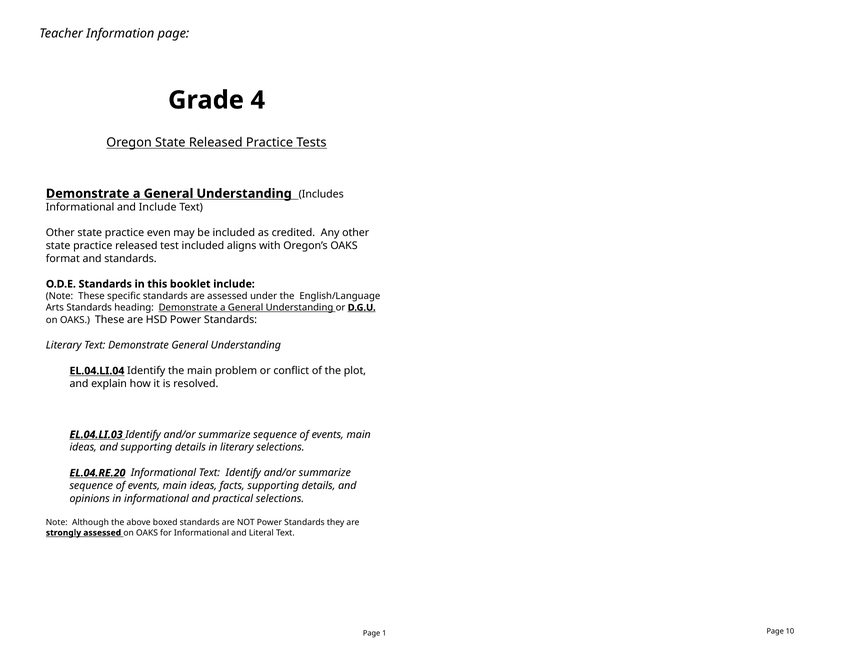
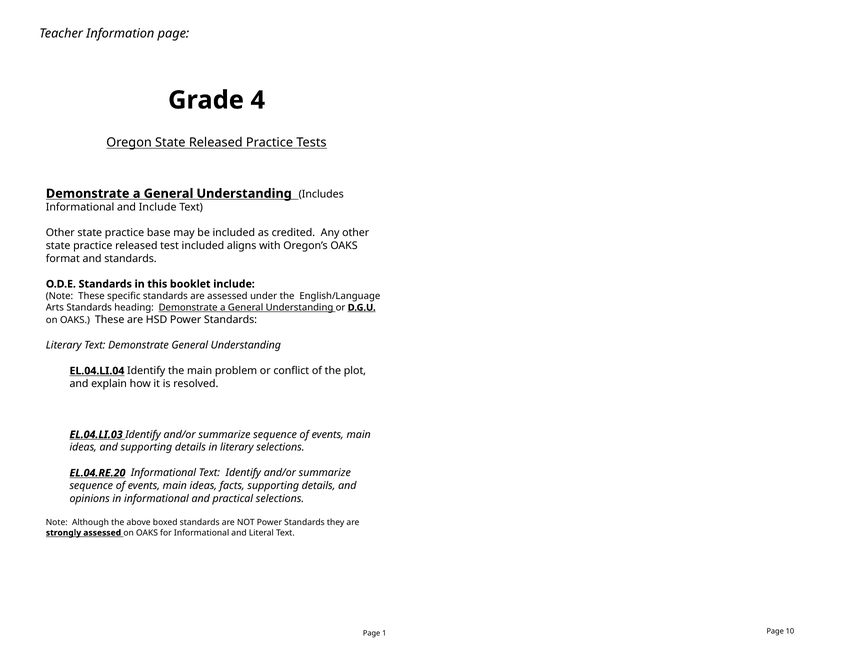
even: even -> base
